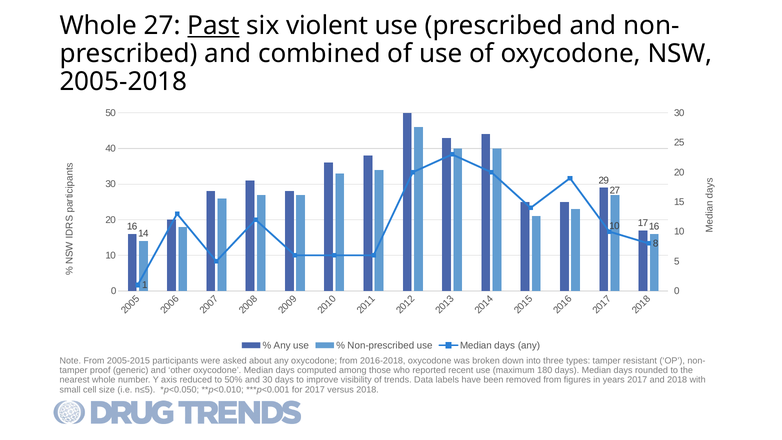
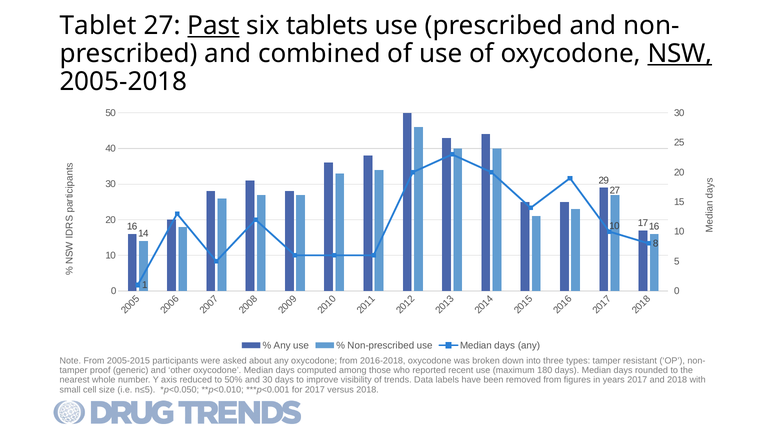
Whole at (98, 25): Whole -> Tablet
violent: violent -> tablets
NSW underline: none -> present
